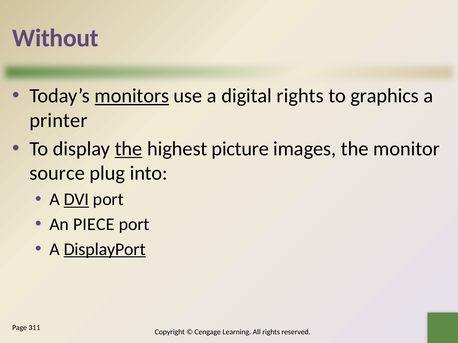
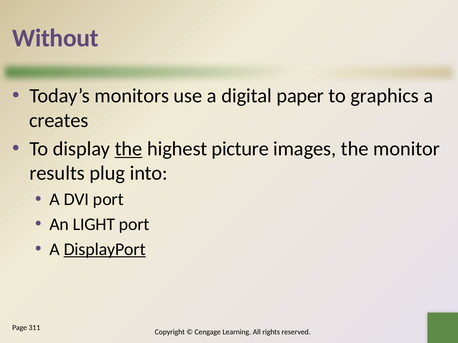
monitors underline: present -> none
digital rights: rights -> paper
printer: printer -> creates
source: source -> results
DVI underline: present -> none
PIECE: PIECE -> LIGHT
